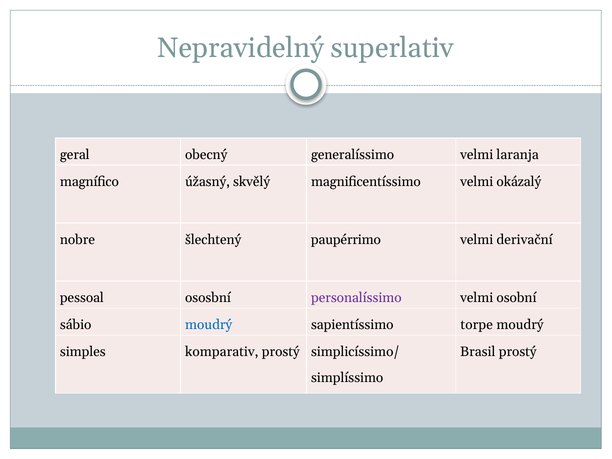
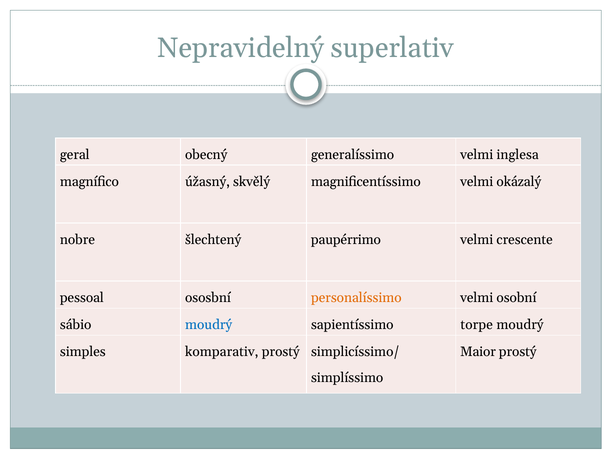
laranja: laranja -> inglesa
derivační: derivační -> crescente
personalíssimo colour: purple -> orange
Brasil: Brasil -> Maior
